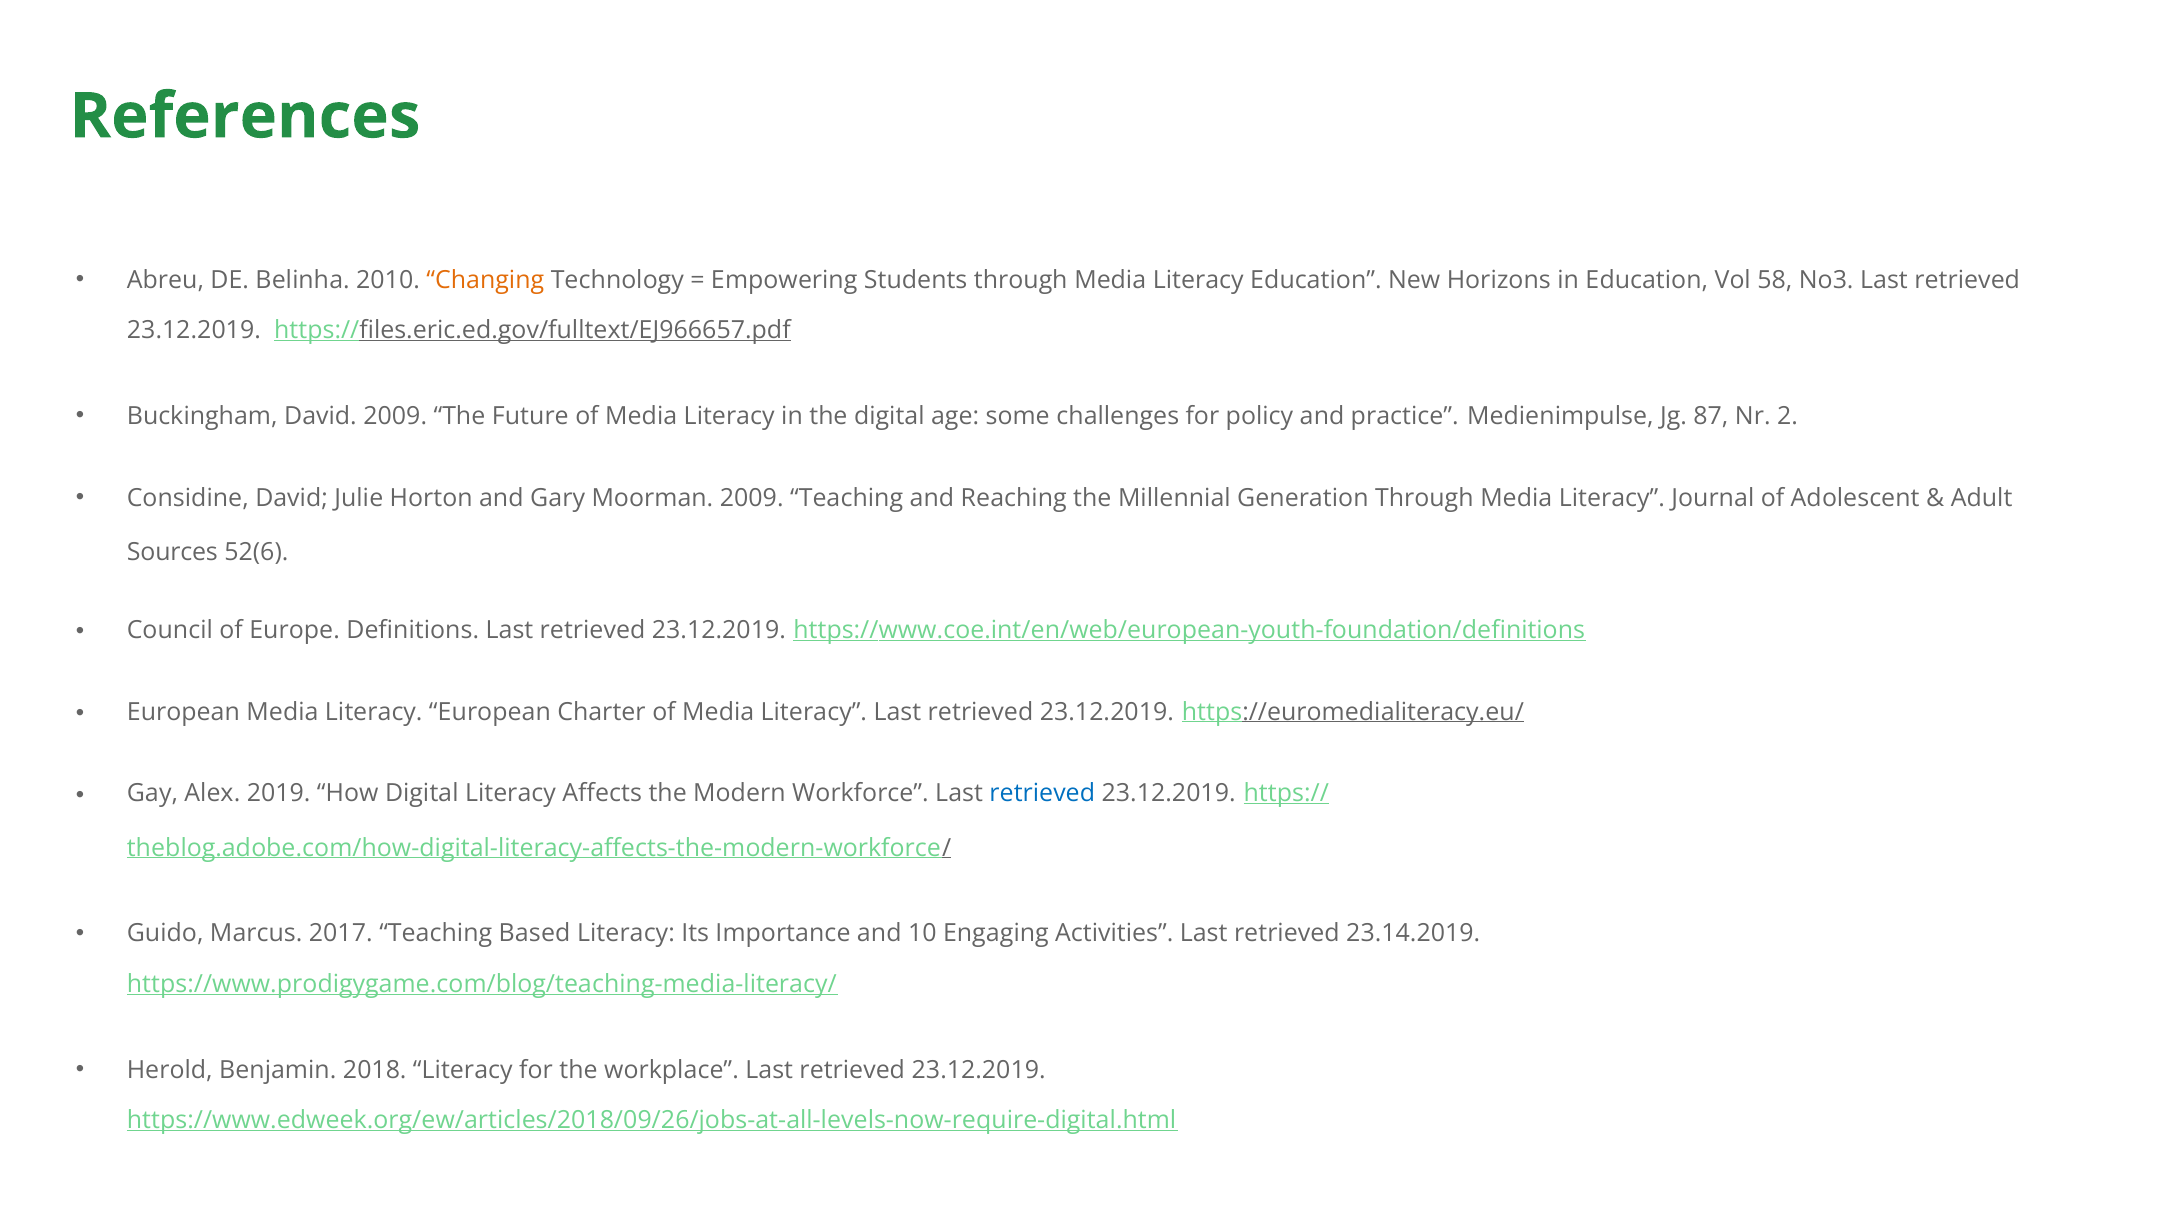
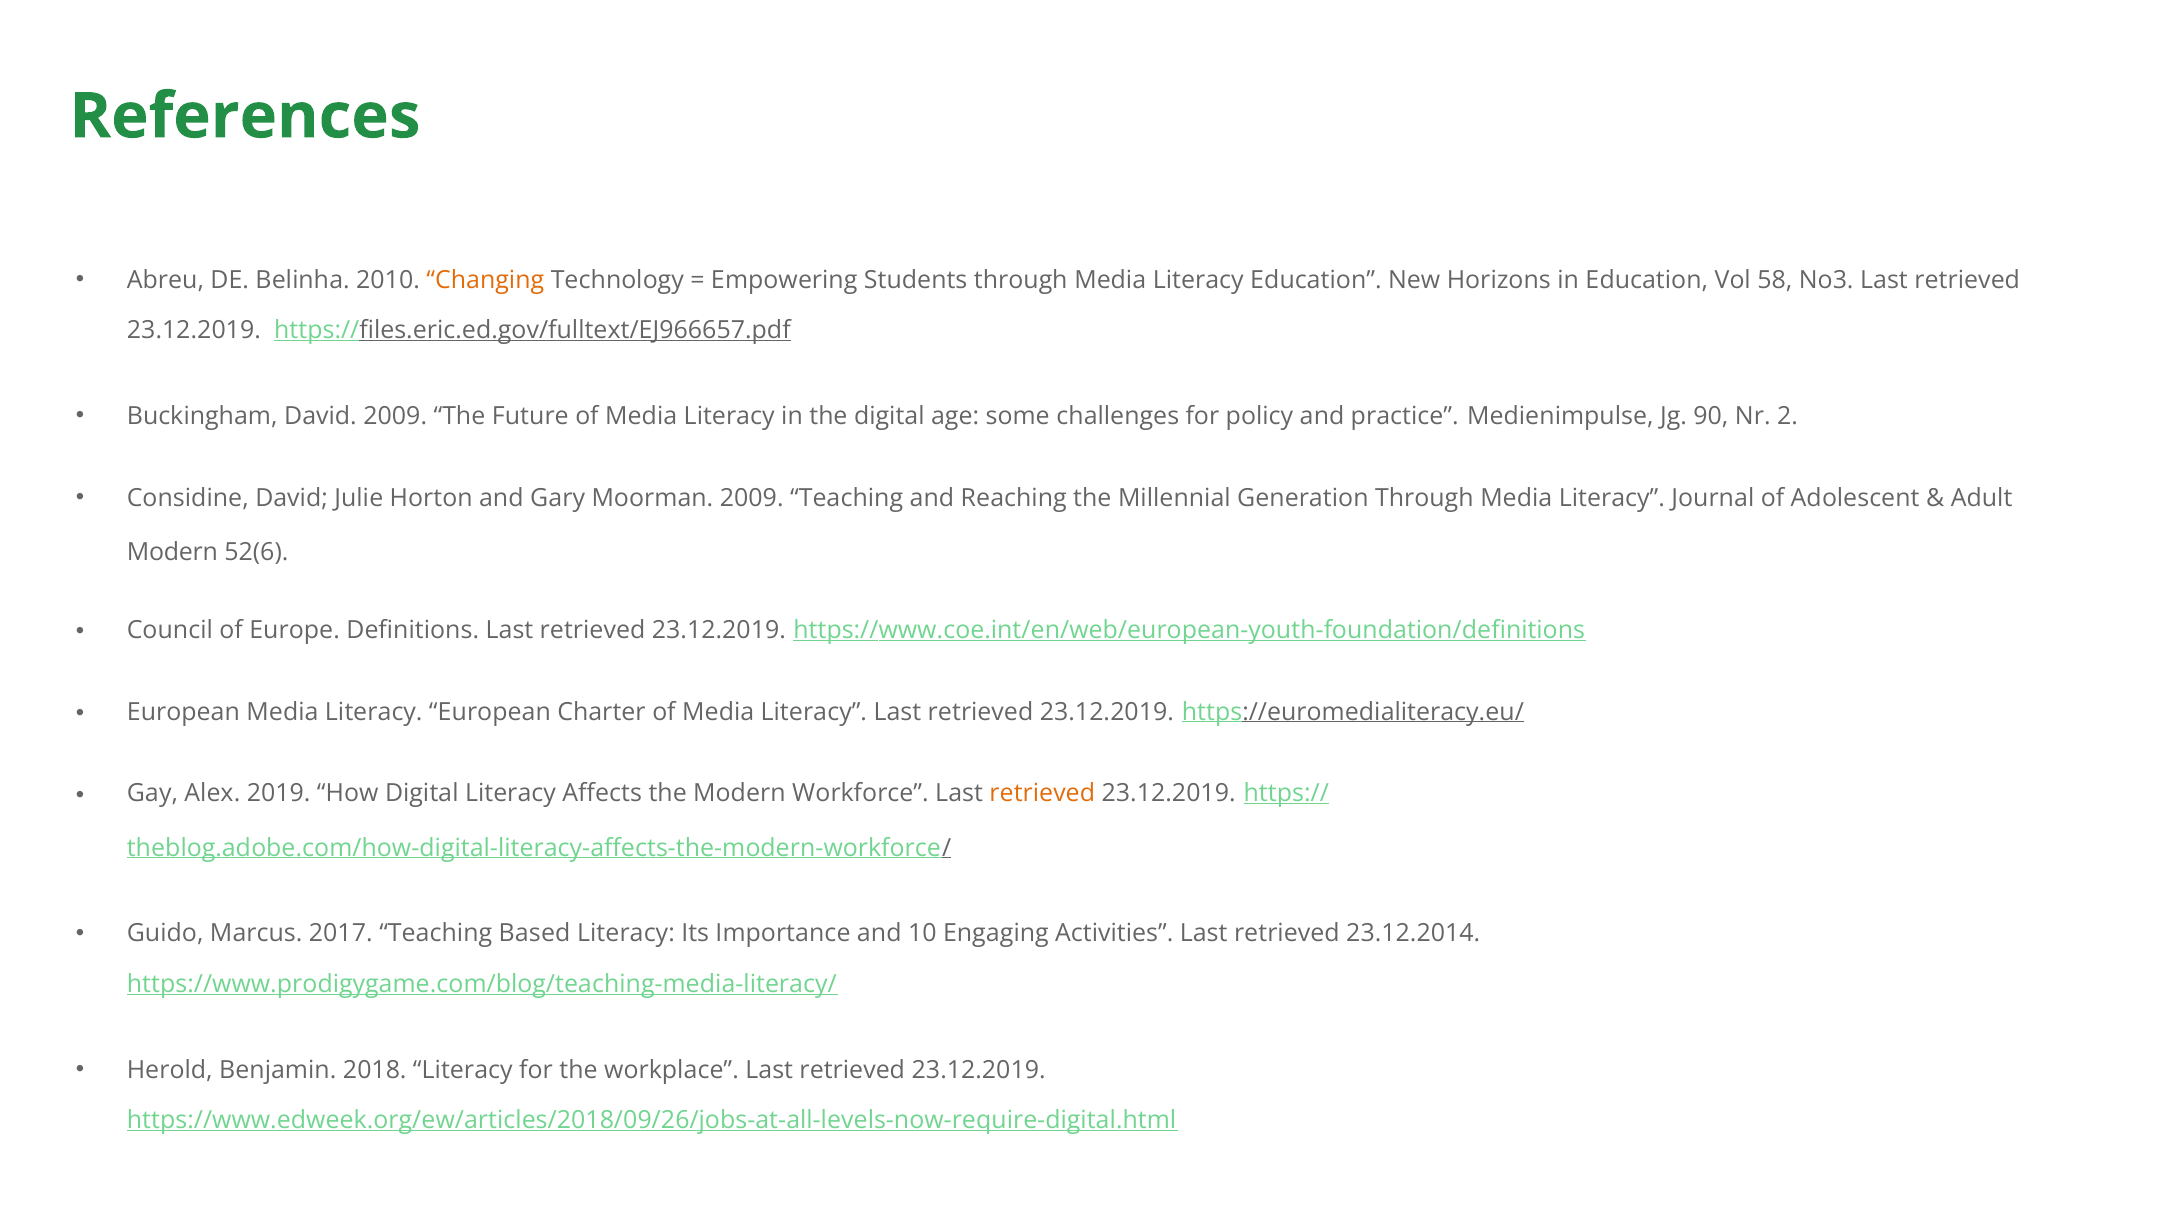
87: 87 -> 90
Sources at (172, 552): Sources -> Modern
retrieved at (1042, 794) colour: blue -> orange
23.14.2019: 23.14.2019 -> 23.12.2014
